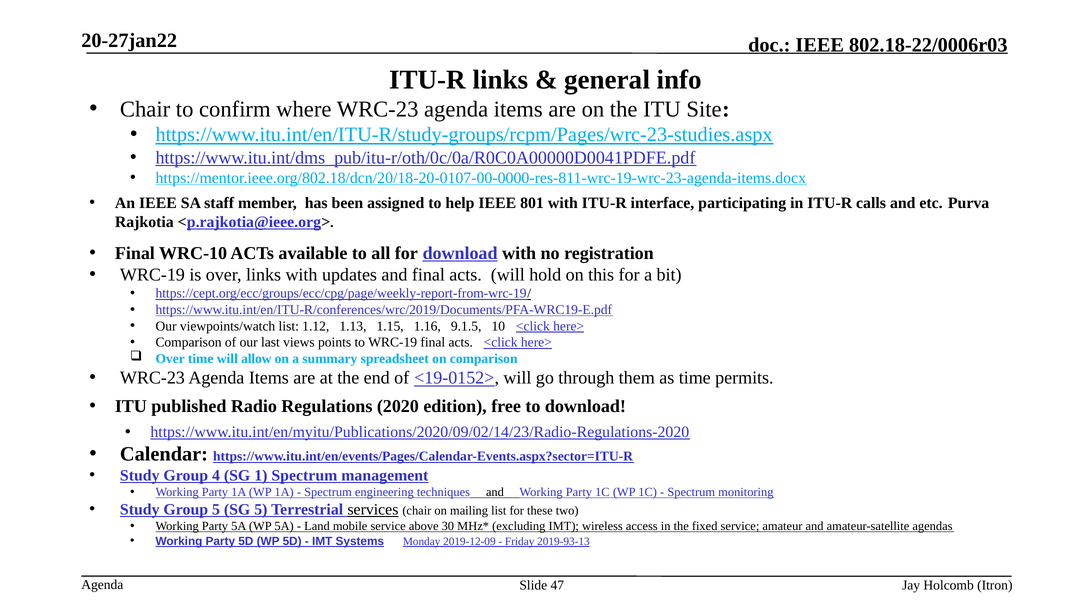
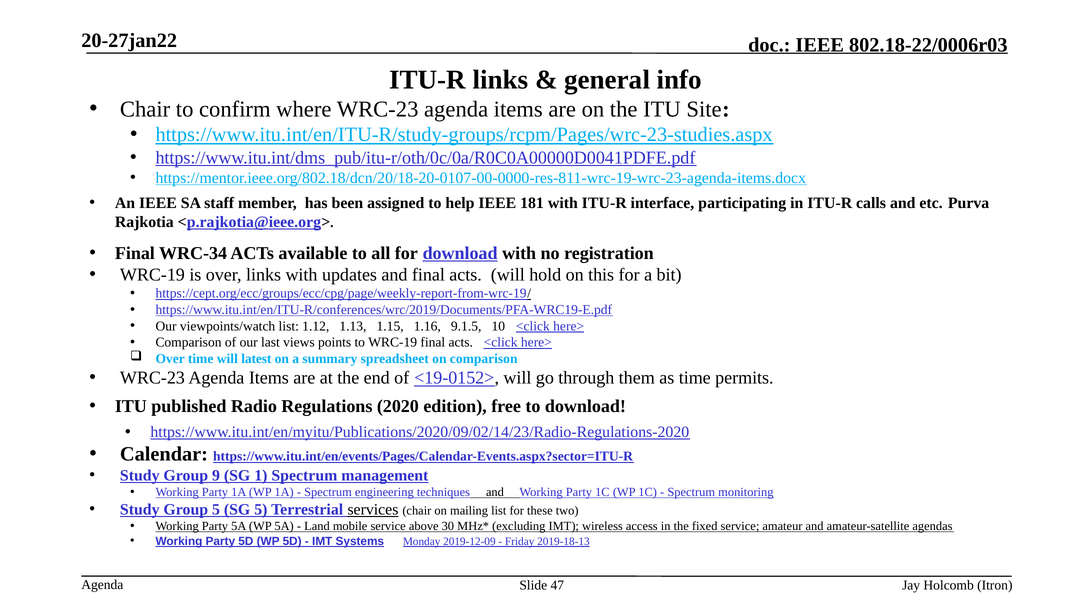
801: 801 -> 181
WRC-10: WRC-10 -> WRC-34
allow: allow -> latest
4: 4 -> 9
2019-93-13: 2019-93-13 -> 2019-18-13
